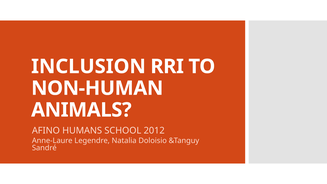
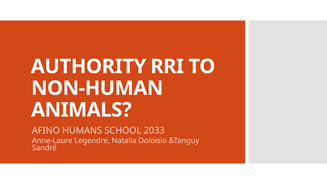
INCLUSION: INCLUSION -> AUTHORITY
2012: 2012 -> 2033
